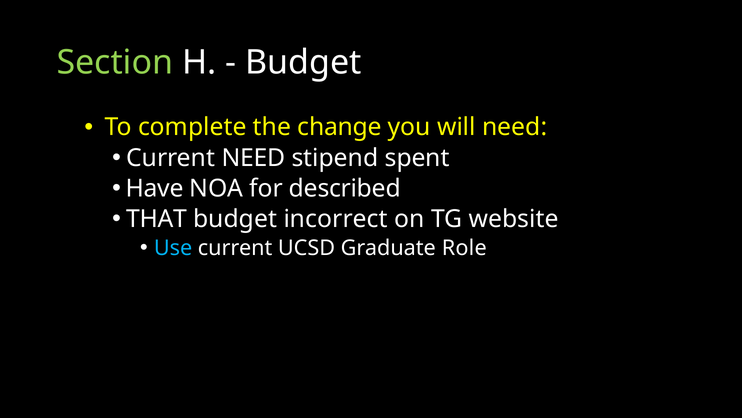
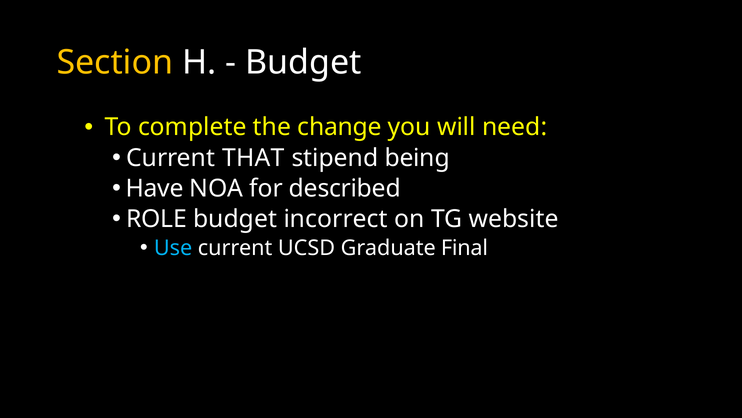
Section colour: light green -> yellow
Current NEED: NEED -> THAT
spent: spent -> being
THAT: THAT -> ROLE
Role: Role -> Final
